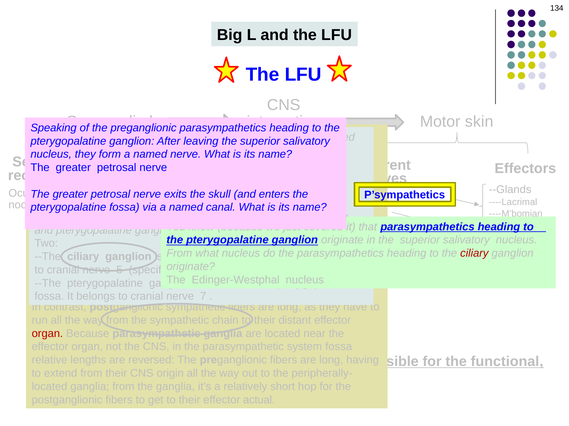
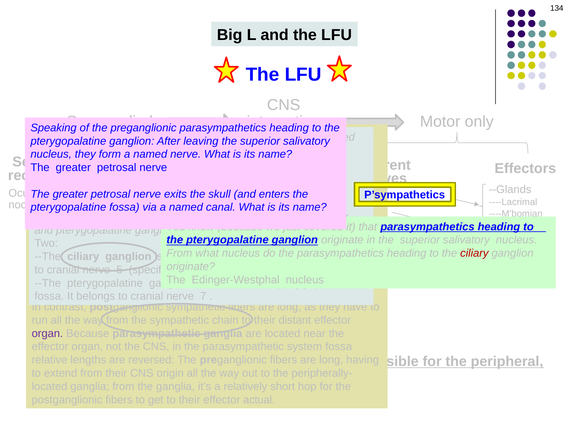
Motor skin: skin -> only
organ at (47, 334) colour: red -> purple
for the functional: functional -> peripheral
